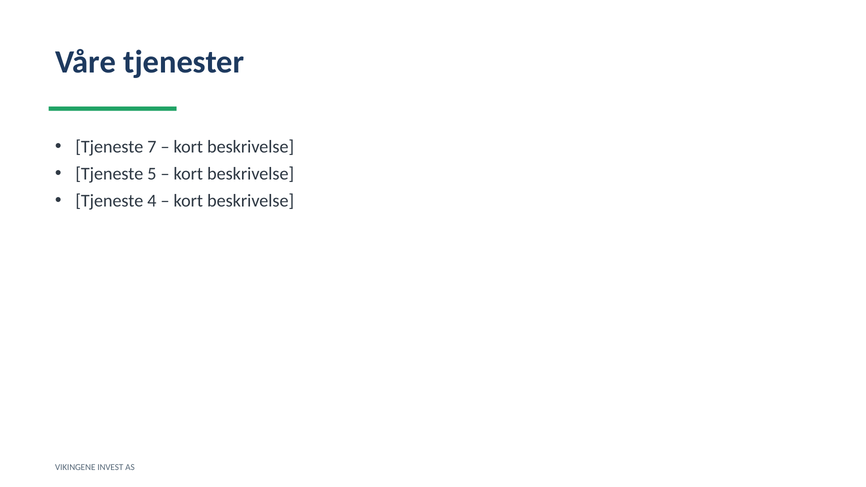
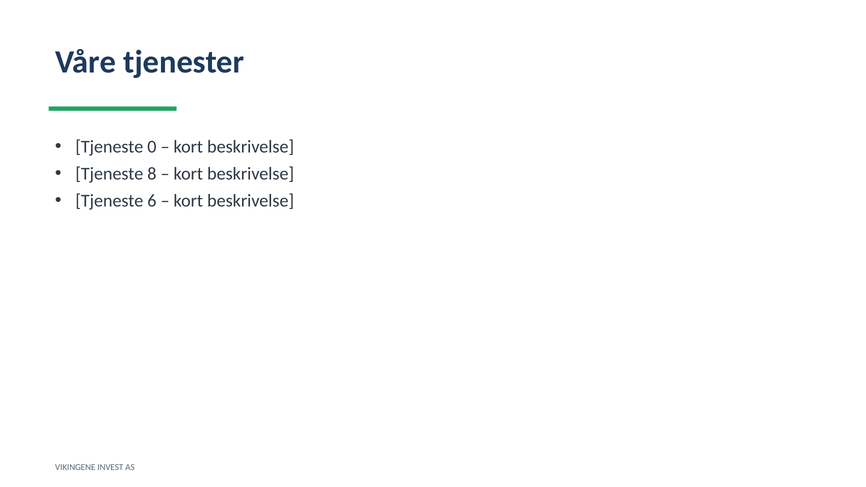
7: 7 -> 0
5: 5 -> 8
4: 4 -> 6
